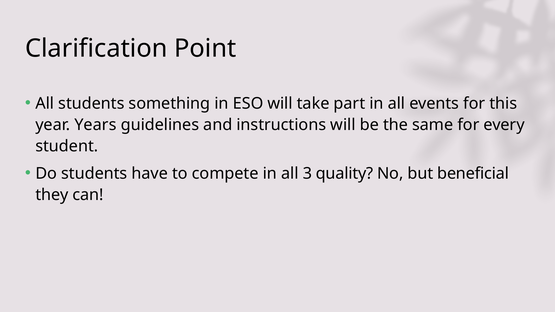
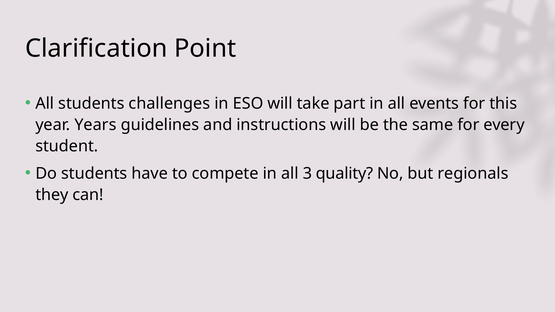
something: something -> challenges
beneficial: beneficial -> regionals
